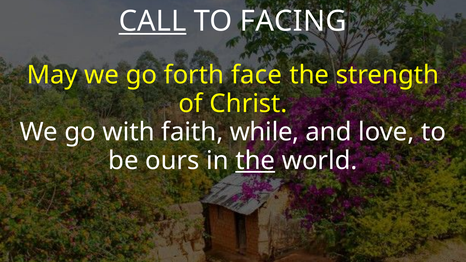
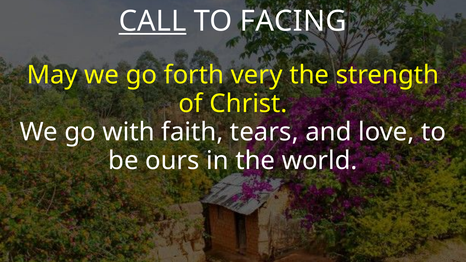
face: face -> very
while: while -> tears
the at (255, 161) underline: present -> none
